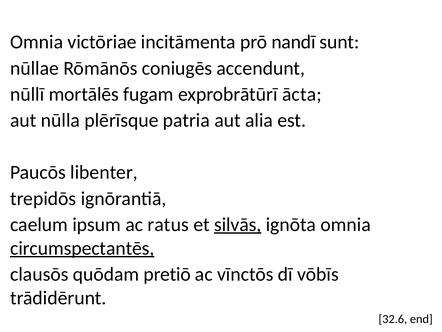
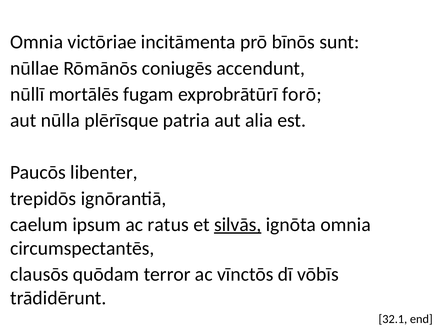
nandī: nandī -> bīnōs
ācta: ācta -> forō
circumspectantēs underline: present -> none
pretiō: pretiō -> terror
32.6: 32.6 -> 32.1
